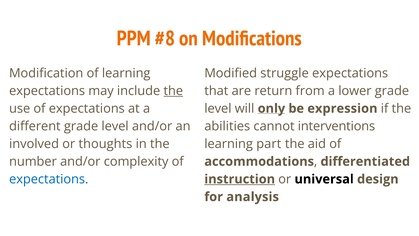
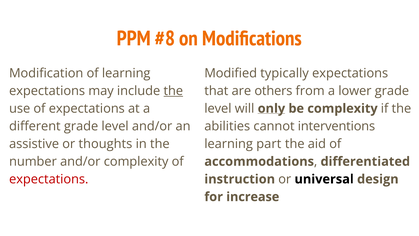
struggle: struggle -> typically
return: return -> others
be expression: expression -> complexity
involved: involved -> assistive
instruction underline: present -> none
expectations at (49, 179) colour: blue -> red
analysis: analysis -> increase
